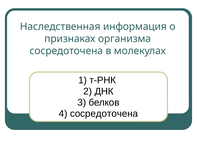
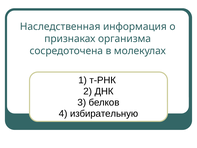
4 сосредоточена: сосредоточена -> избирательную
